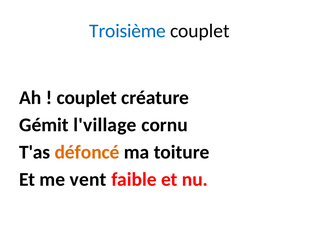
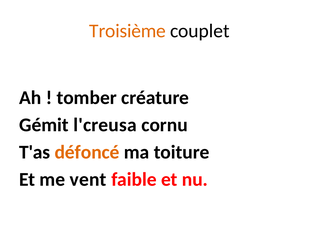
Troisième colour: blue -> orange
couplet at (87, 98): couplet -> tomber
l'village: l'village -> l'creusa
